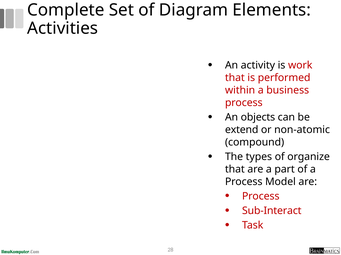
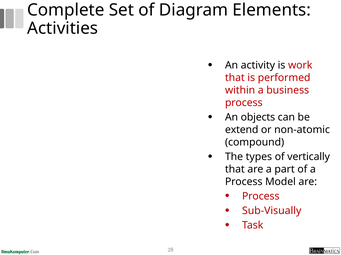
organize: organize -> vertically
Sub-Interact: Sub-Interact -> Sub-Visually
